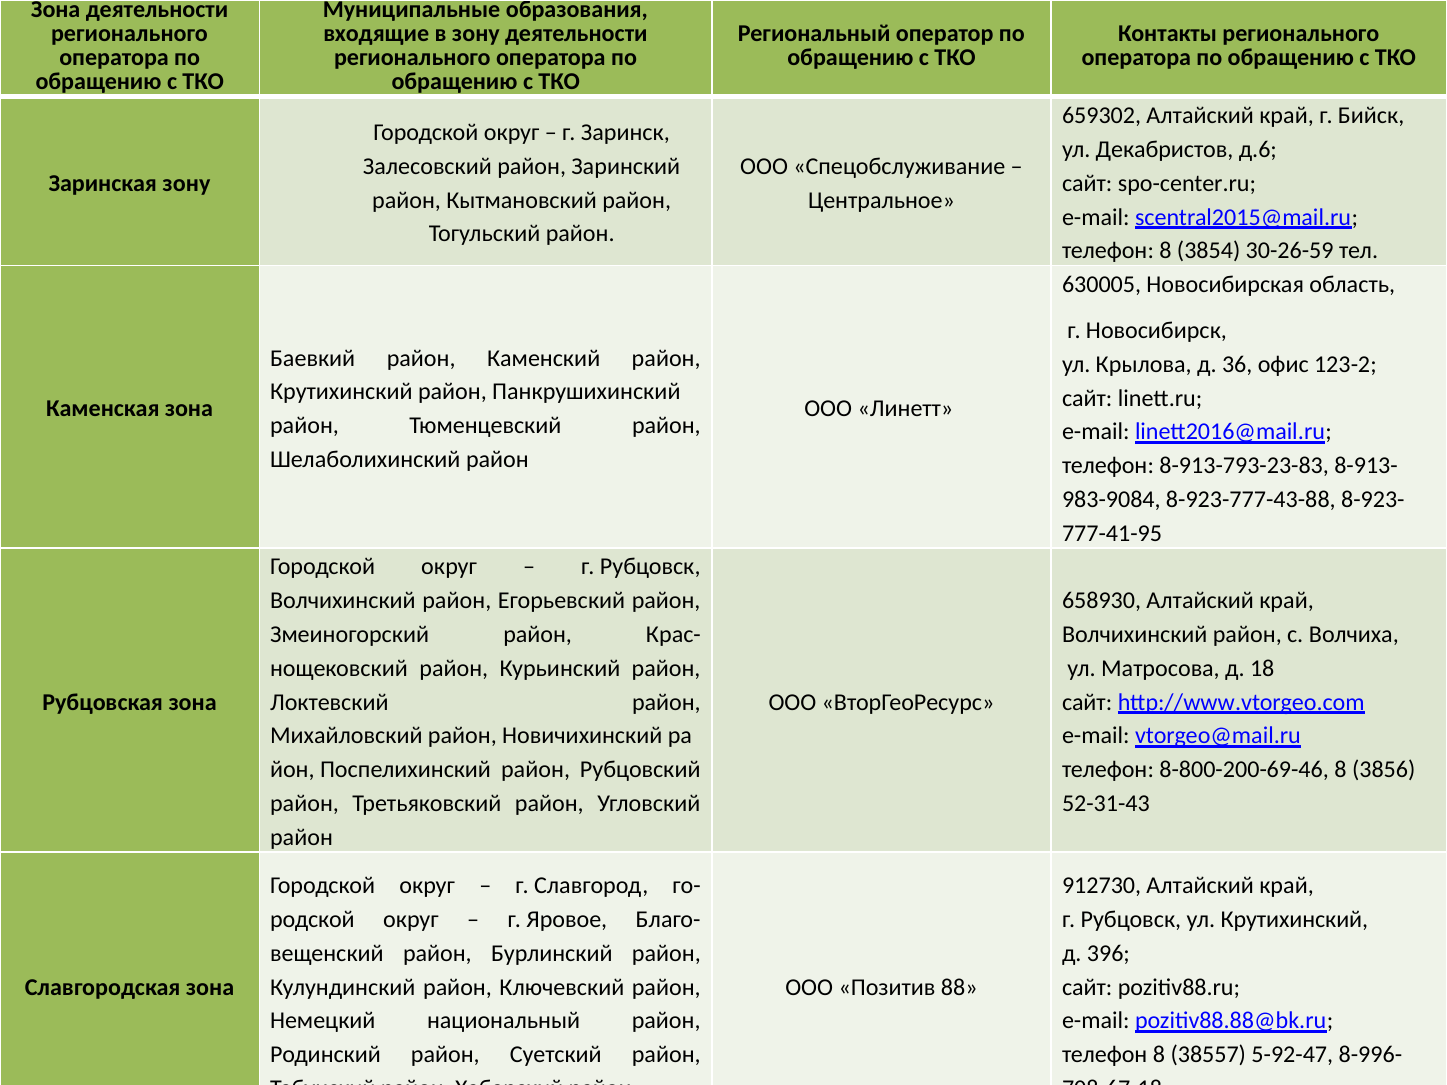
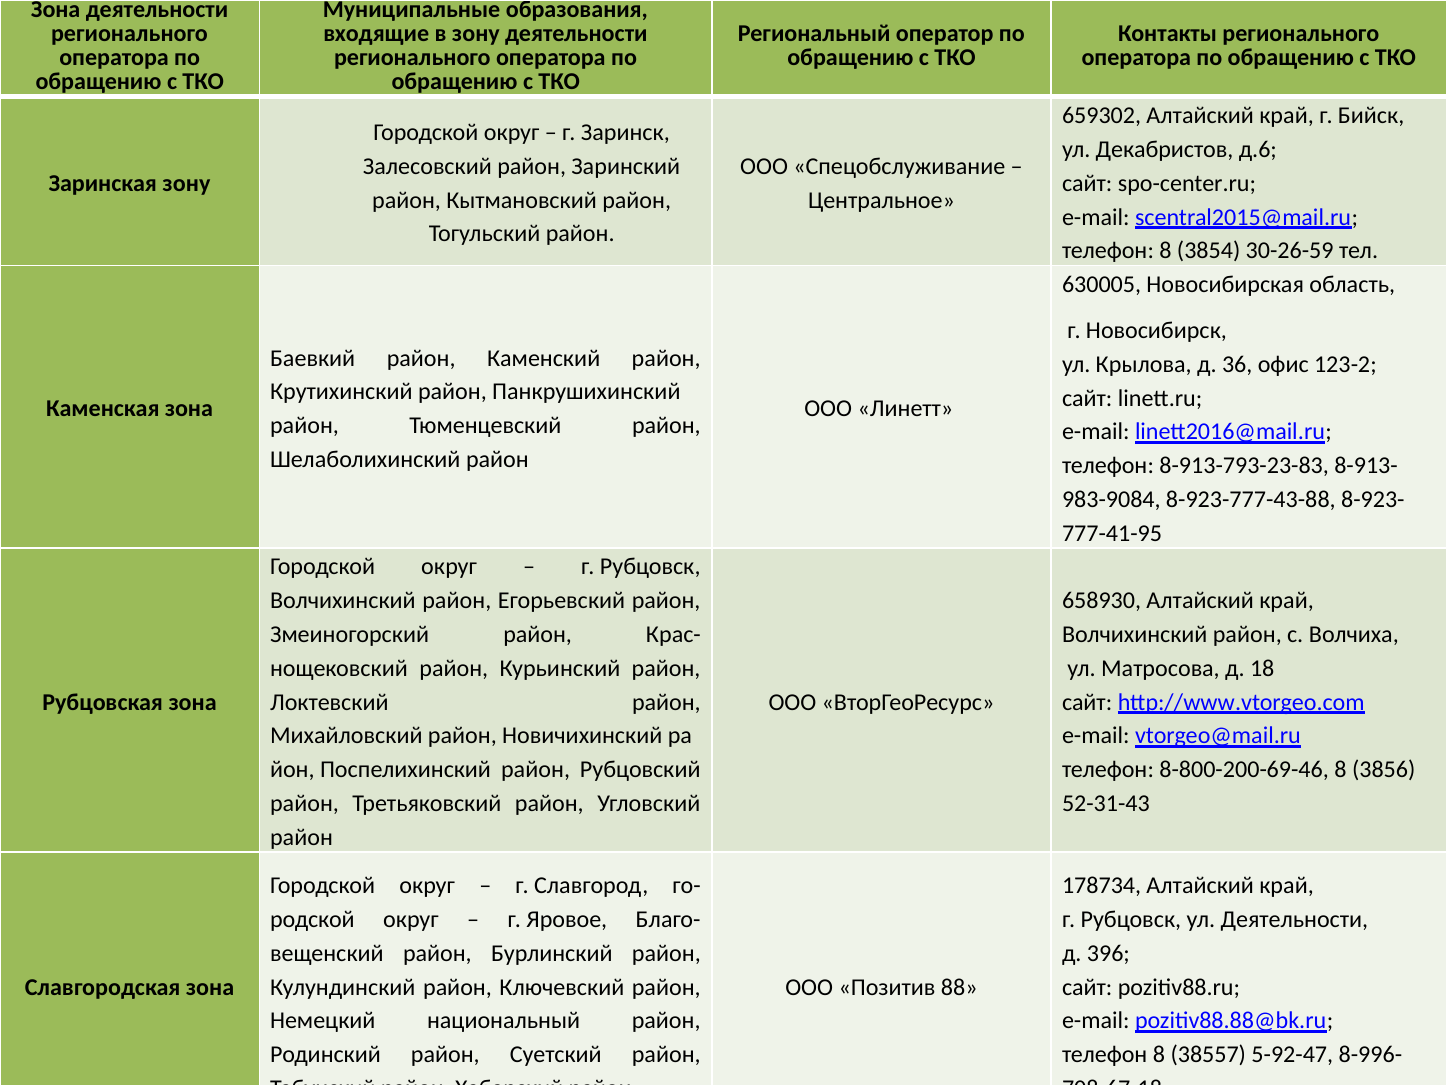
912730: 912730 -> 178734
ул Крутихинский: Крутихинский -> Деятельности
